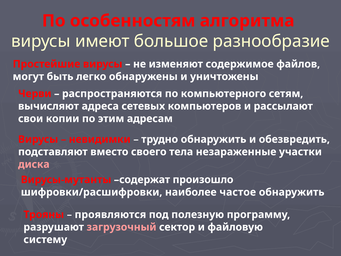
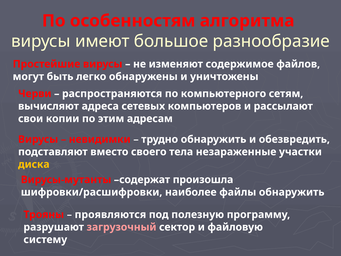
диска colour: pink -> yellow
произошло: произошло -> произошла
частое: частое -> файлы
